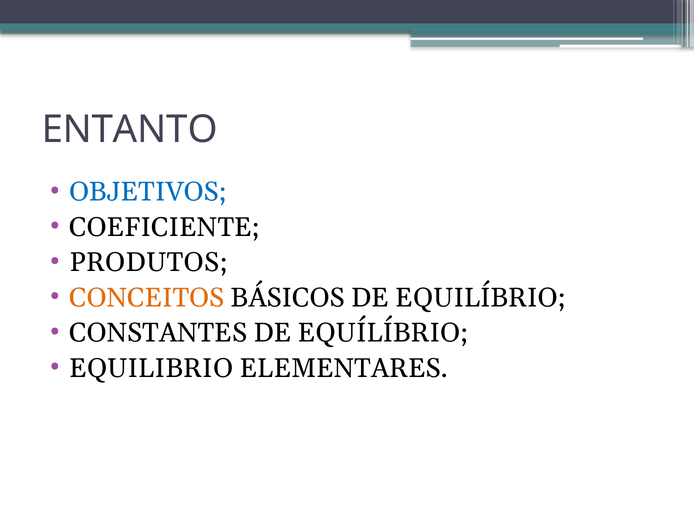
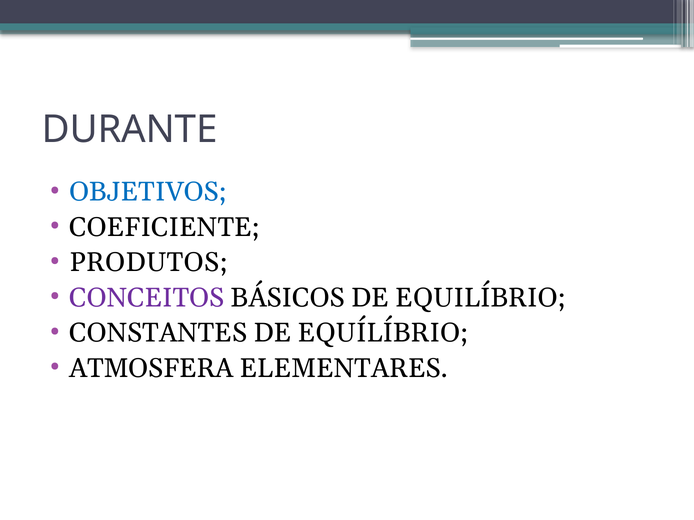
ENTANTO: ENTANTO -> DURANTE
CONCEITOS colour: orange -> purple
EQUILIBRIO: EQUILIBRIO -> ATMOSFERA
